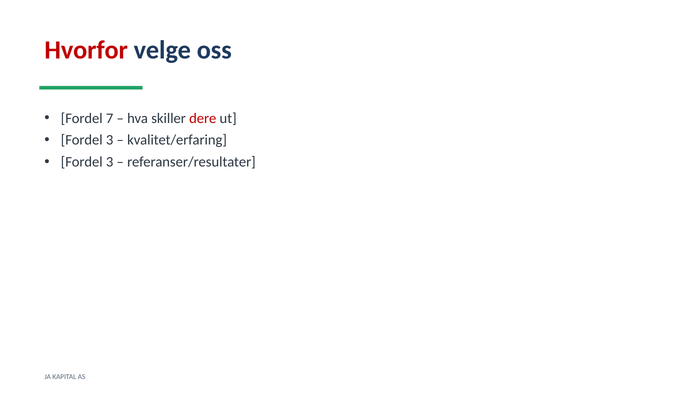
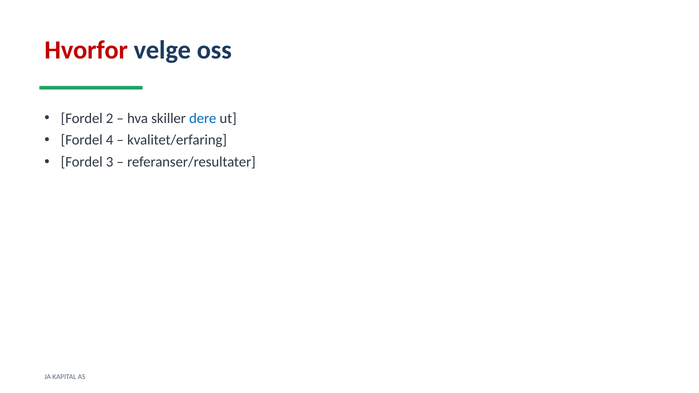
7: 7 -> 2
dere colour: red -> blue
3 at (110, 140): 3 -> 4
